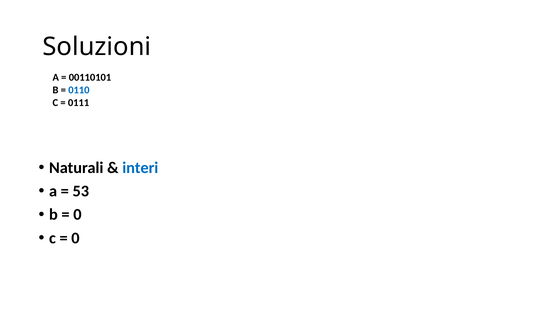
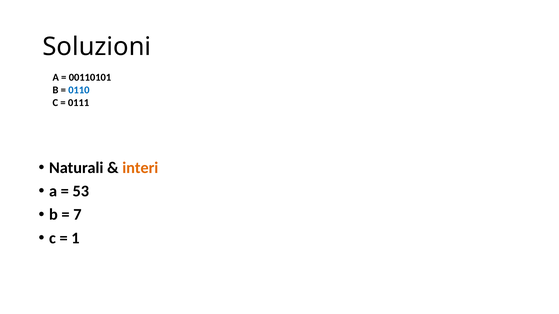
interi colour: blue -> orange
0 at (77, 215): 0 -> 7
0 at (75, 238): 0 -> 1
